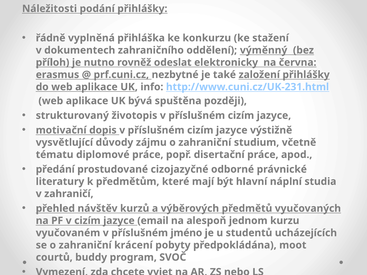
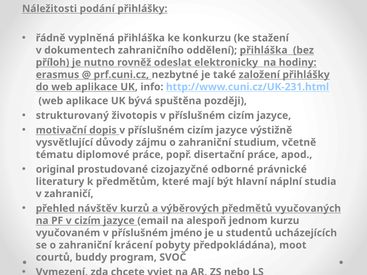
oddělení výměnný: výměnný -> přihláška
června: června -> hodiny
předání: předání -> original
